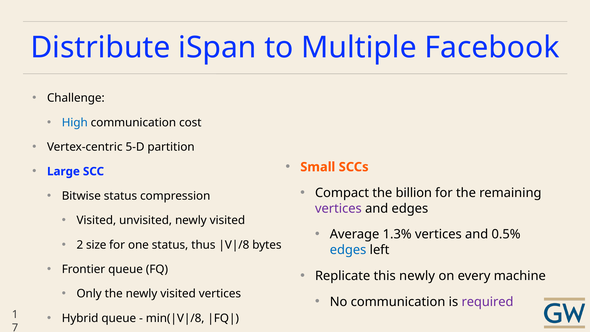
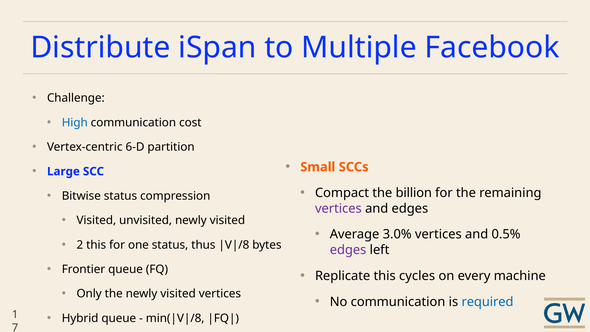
5-D: 5-D -> 6-D
1.3%: 1.3% -> 3.0%
2 size: size -> this
edges at (348, 250) colour: blue -> purple
this newly: newly -> cycles
required colour: purple -> blue
